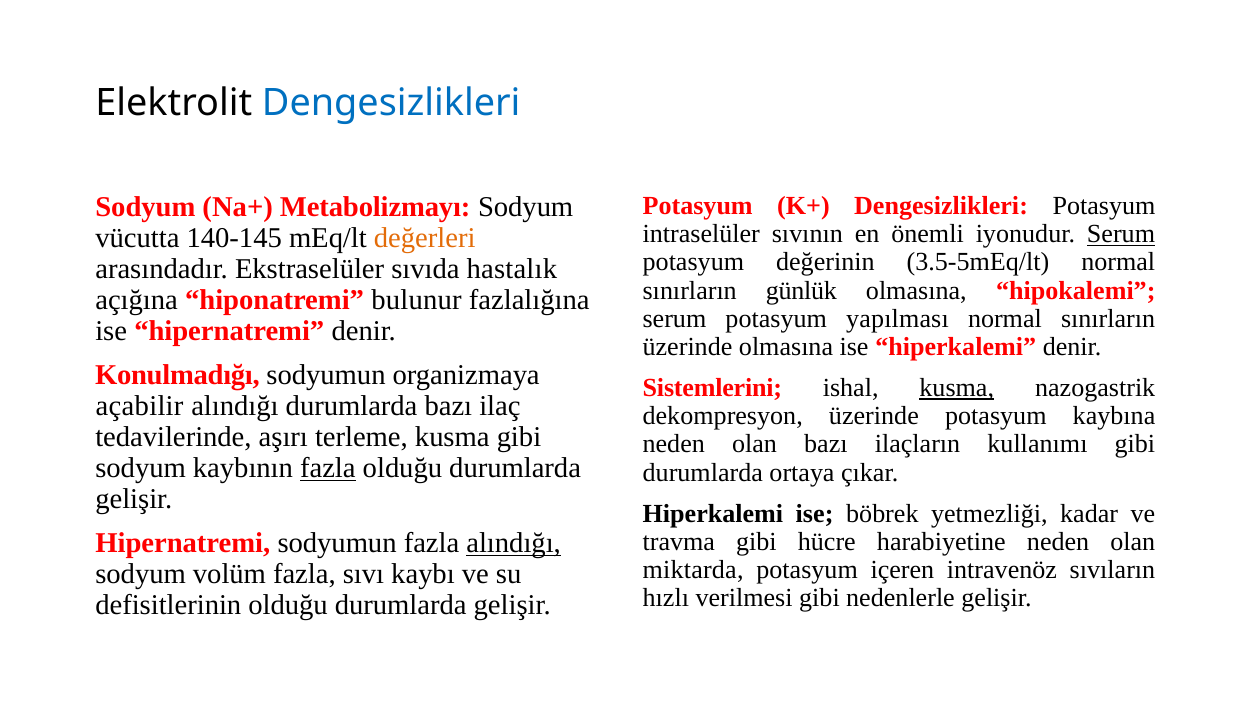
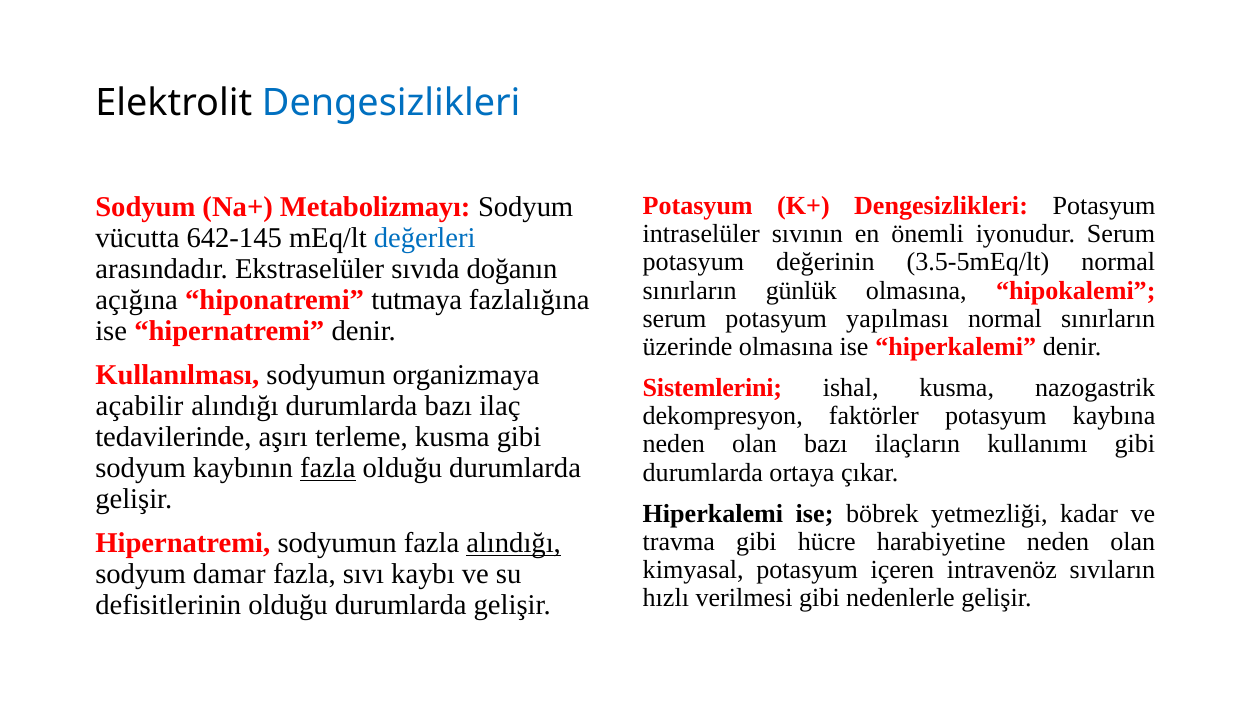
Serum at (1121, 234) underline: present -> none
140-145: 140-145 -> 642-145
değerleri colour: orange -> blue
hastalık: hastalık -> doğanın
bulunur: bulunur -> tutmaya
Konulmadığı: Konulmadığı -> Kullanılması
kusma at (957, 388) underline: present -> none
dekompresyon üzerinde: üzerinde -> faktörler
miktarda: miktarda -> kimyasal
volüm: volüm -> damar
